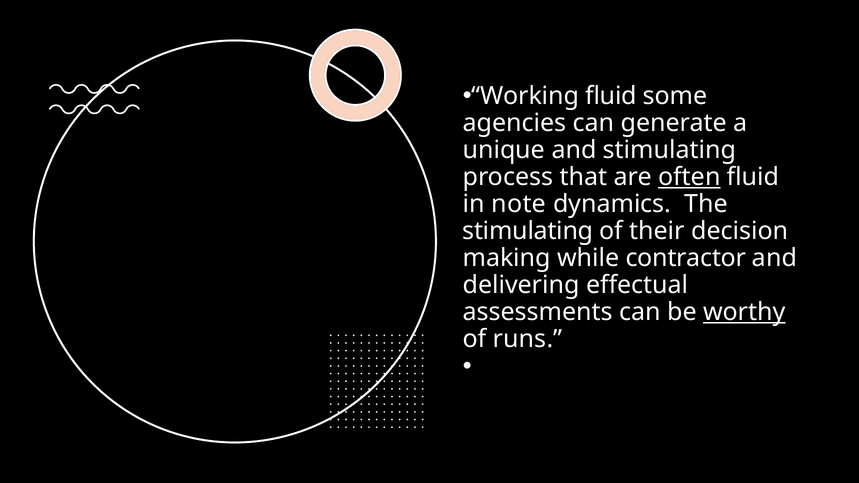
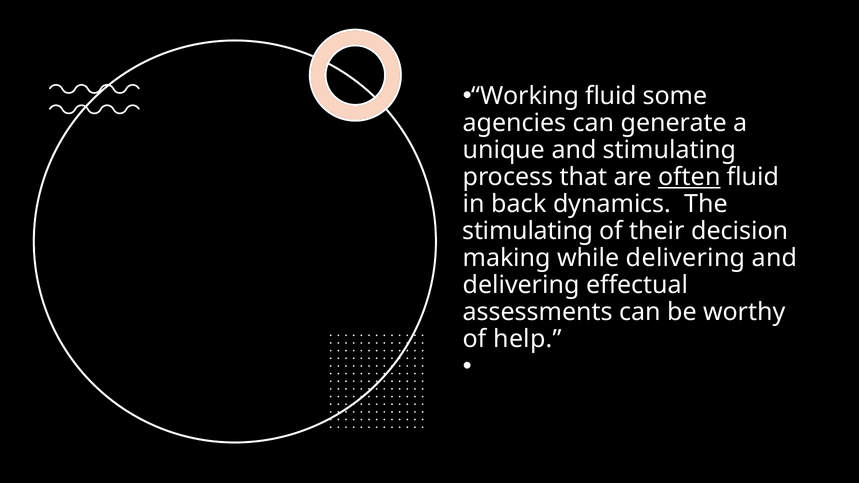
note: note -> back
while contractor: contractor -> delivering
worthy underline: present -> none
runs: runs -> help
